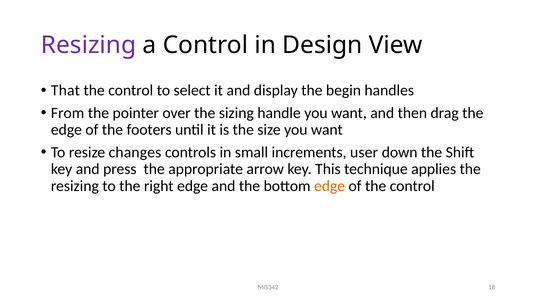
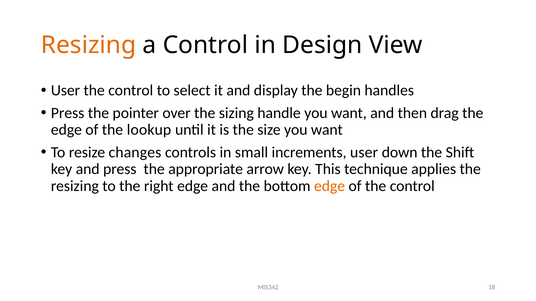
Resizing at (89, 45) colour: purple -> orange
That at (65, 91): That -> User
From at (68, 113): From -> Press
footers: footers -> lookup
